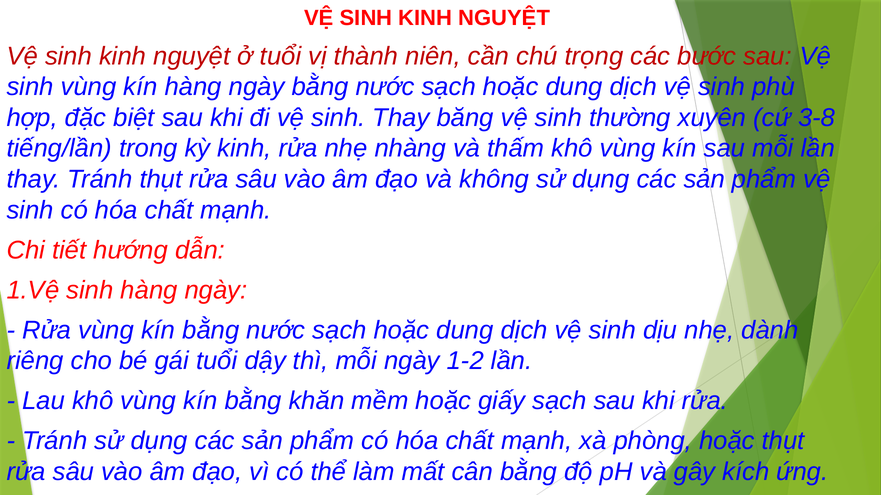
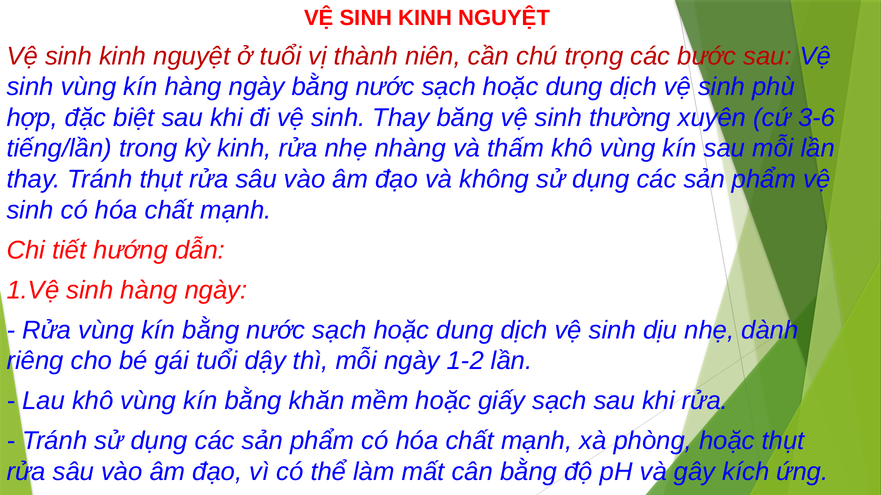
3-8: 3-8 -> 3-6
